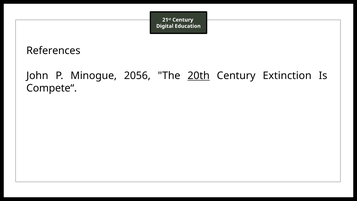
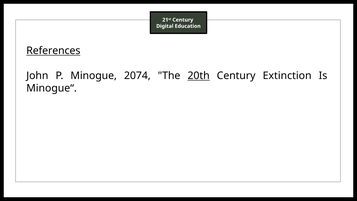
References underline: none -> present
2056: 2056 -> 2074
Compete“: Compete“ -> Minogue“
